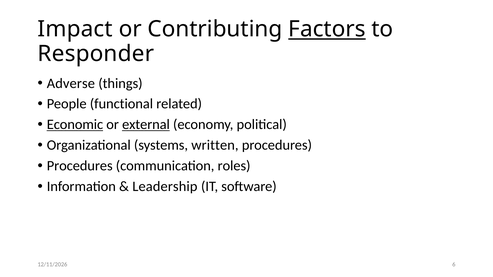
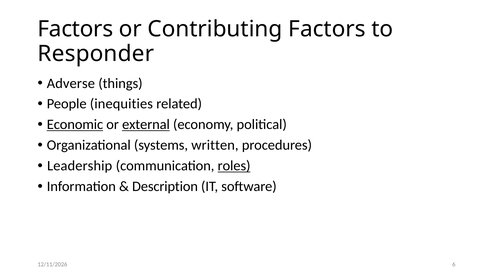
Impact at (75, 29): Impact -> Factors
Factors at (327, 29) underline: present -> none
functional: functional -> inequities
Procedures at (80, 166): Procedures -> Leadership
roles underline: none -> present
Leadership: Leadership -> Description
